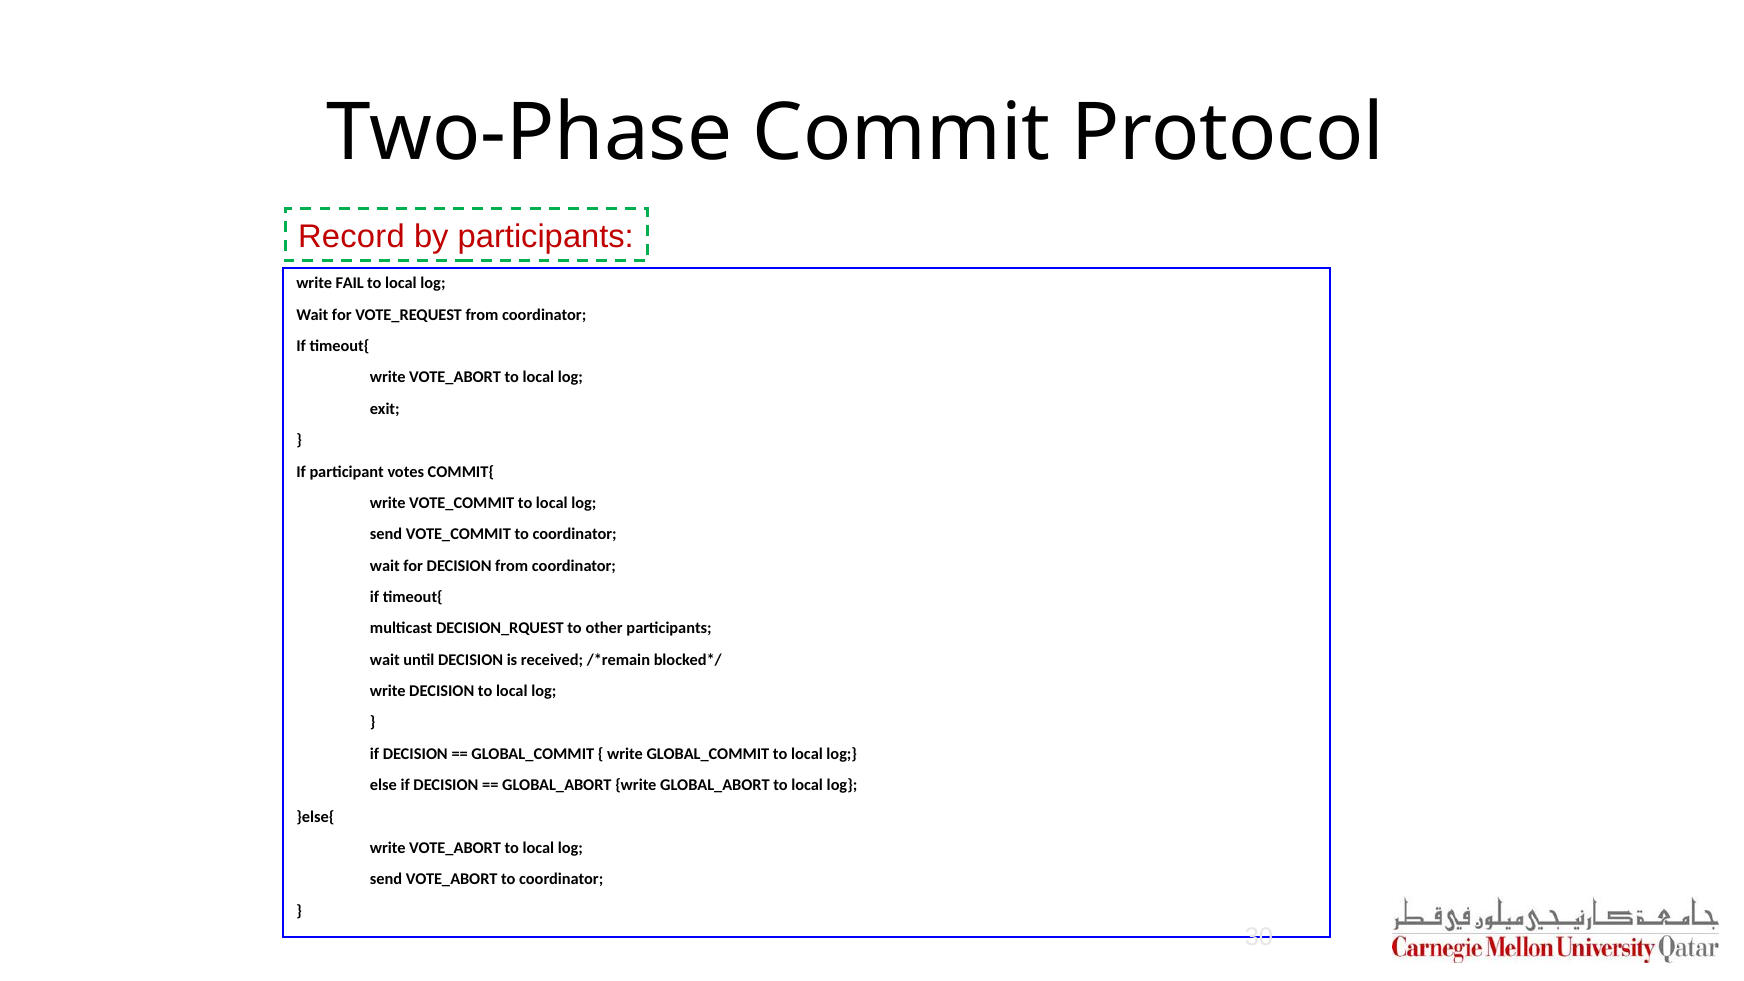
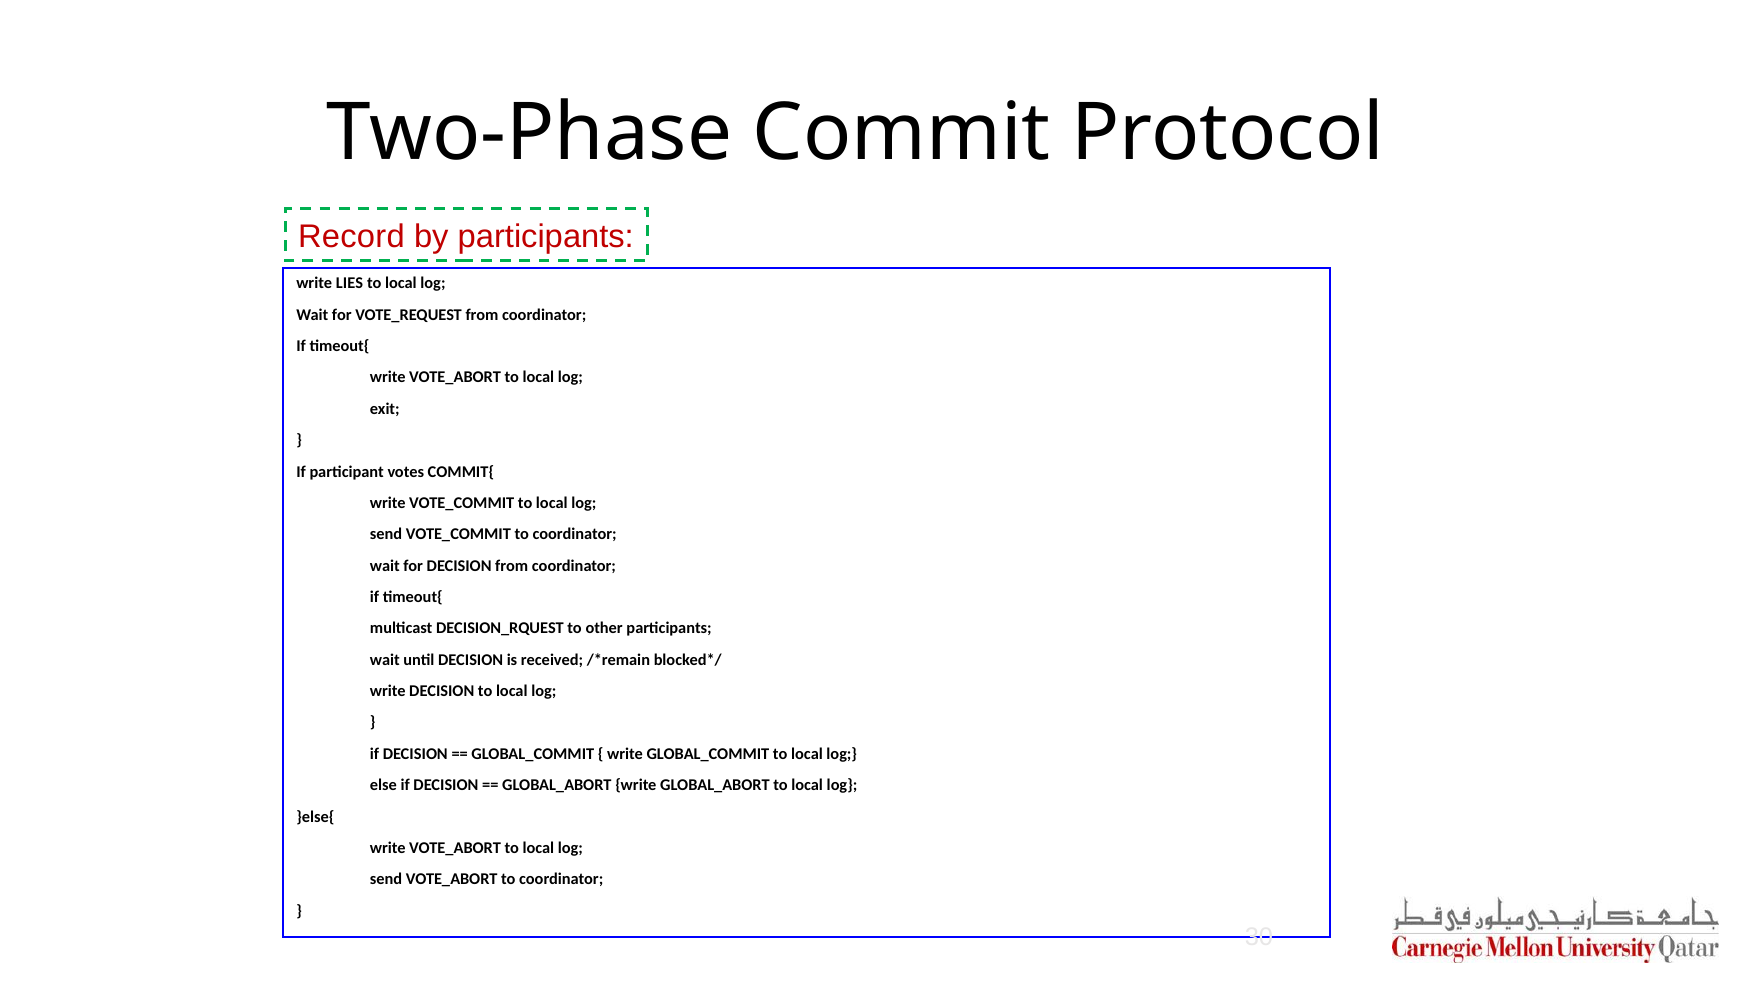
FAIL: FAIL -> LIES
